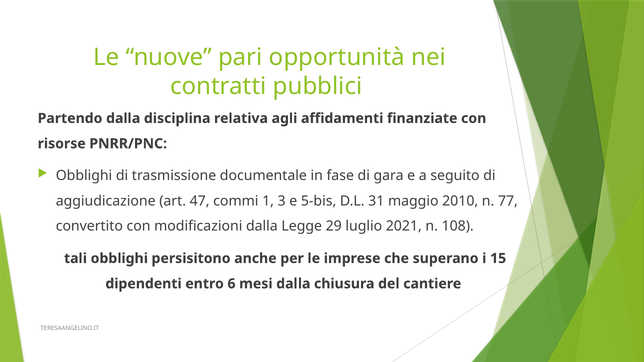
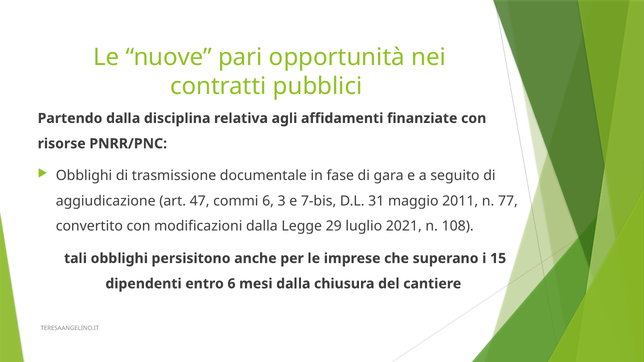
commi 1: 1 -> 6
5-bis: 5-bis -> 7-bis
2010: 2010 -> 2011
